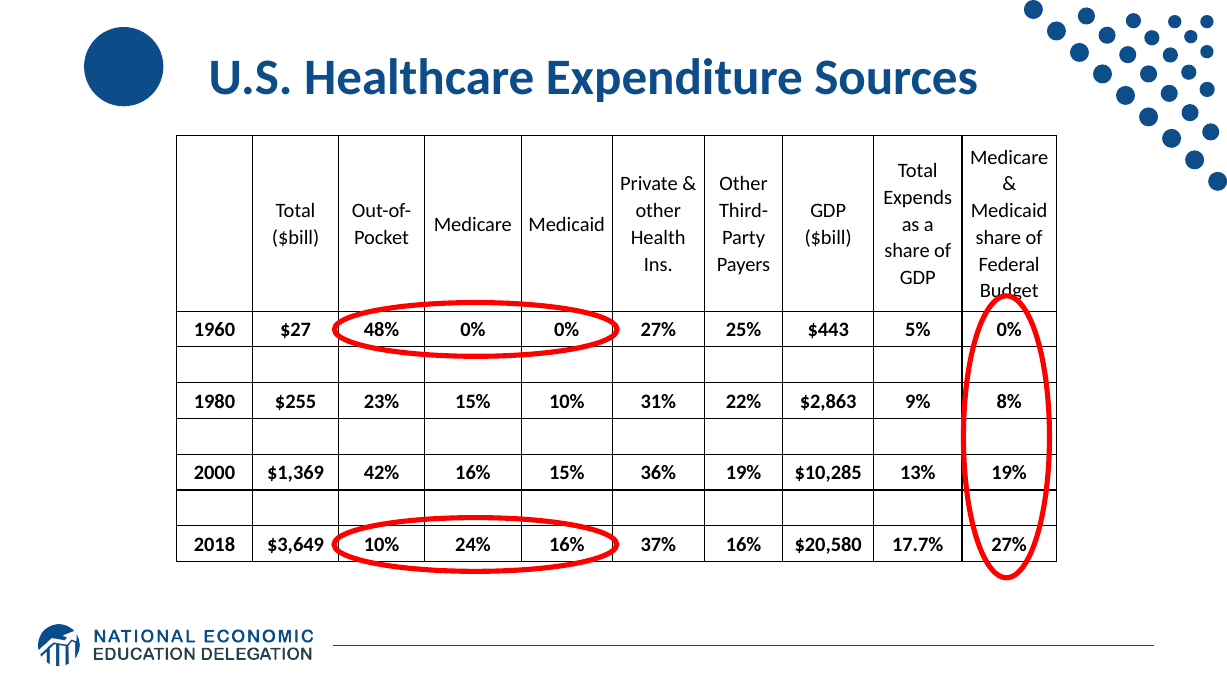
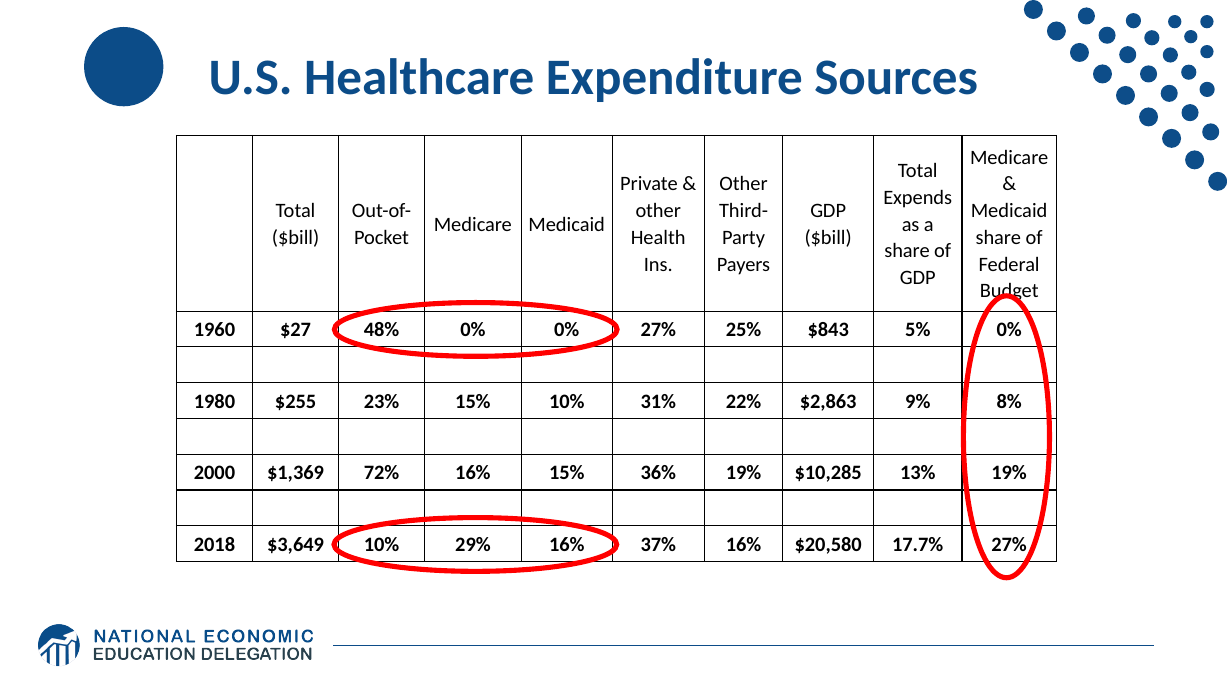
$443: $443 -> $843
42%: 42% -> 72%
24%: 24% -> 29%
